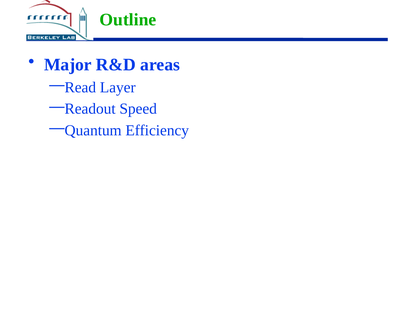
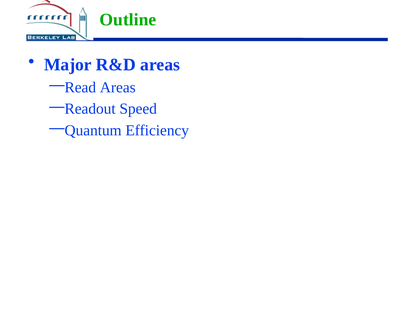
Layer at (118, 87): Layer -> Areas
